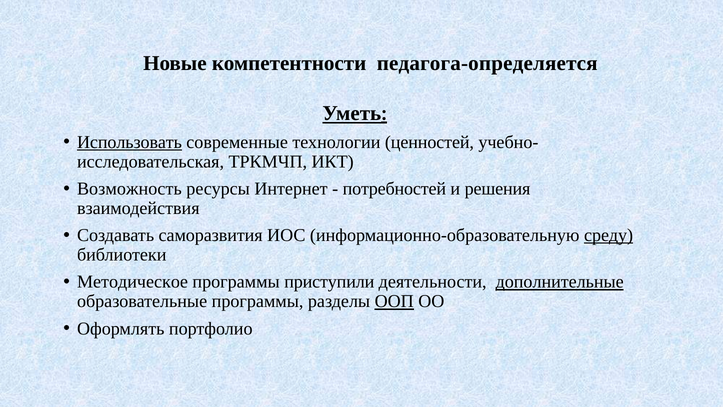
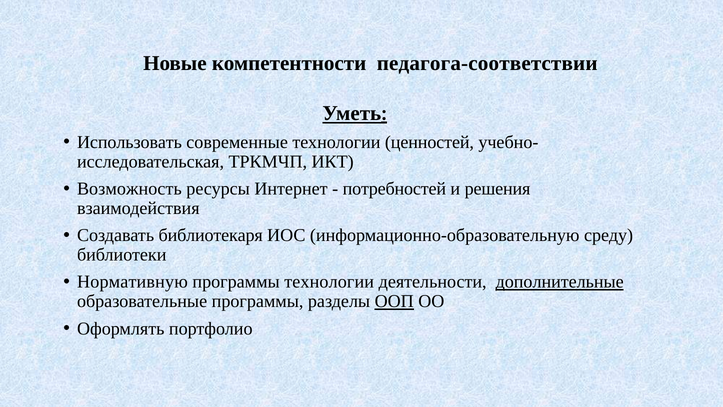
педагога-определяется: педагога-определяется -> педагога-соответствии
Использовать underline: present -> none
саморазвития: саморазвития -> библиотекаря
среду underline: present -> none
Методическое: Методическое -> Нормативную
программы приступили: приступили -> технологии
